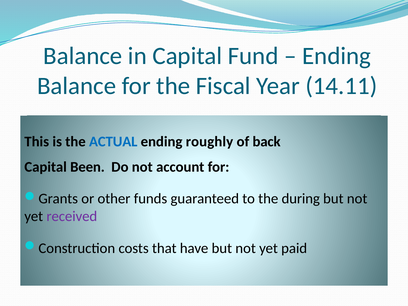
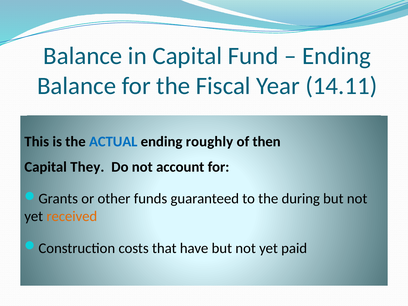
back: back -> then
Been: Been -> They
received colour: purple -> orange
